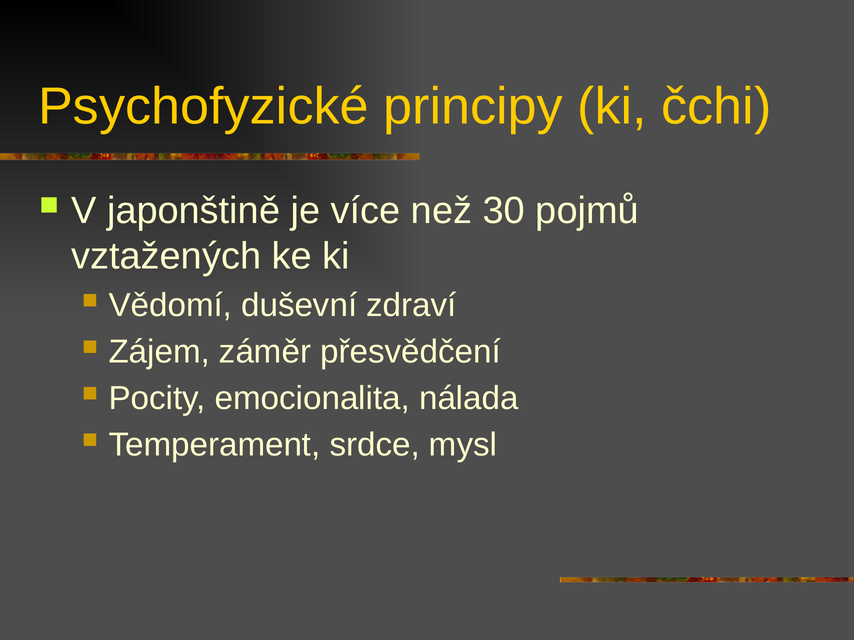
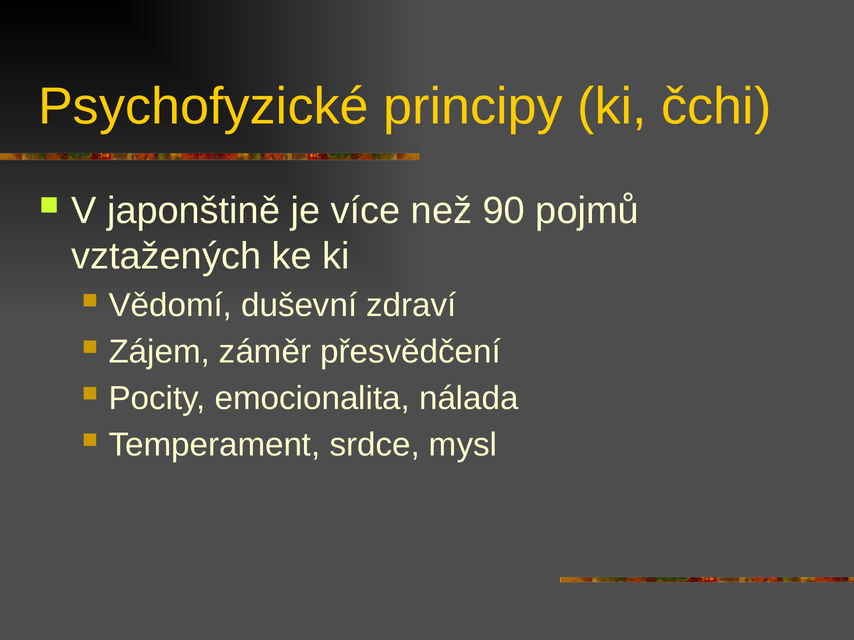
30: 30 -> 90
